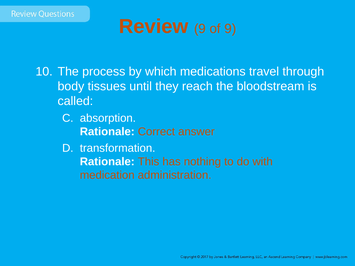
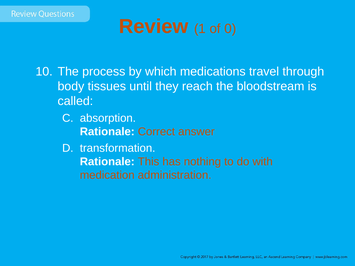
Review 9: 9 -> 1
of 9: 9 -> 0
